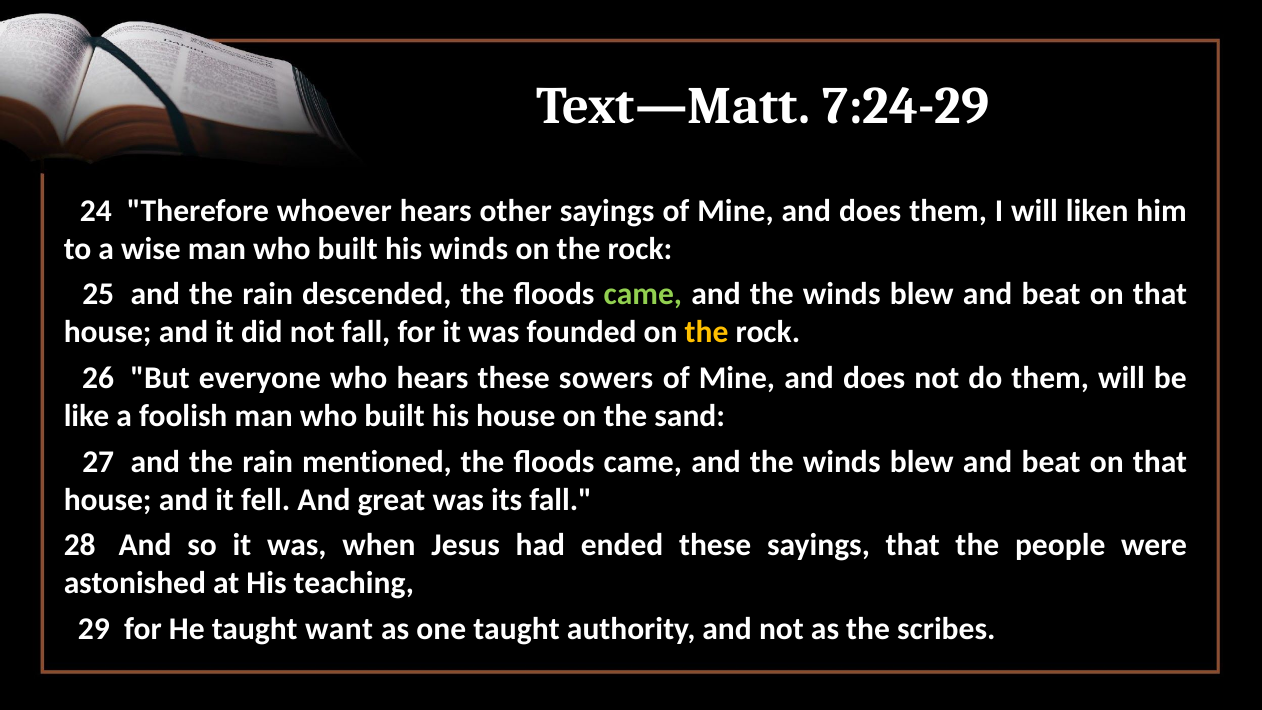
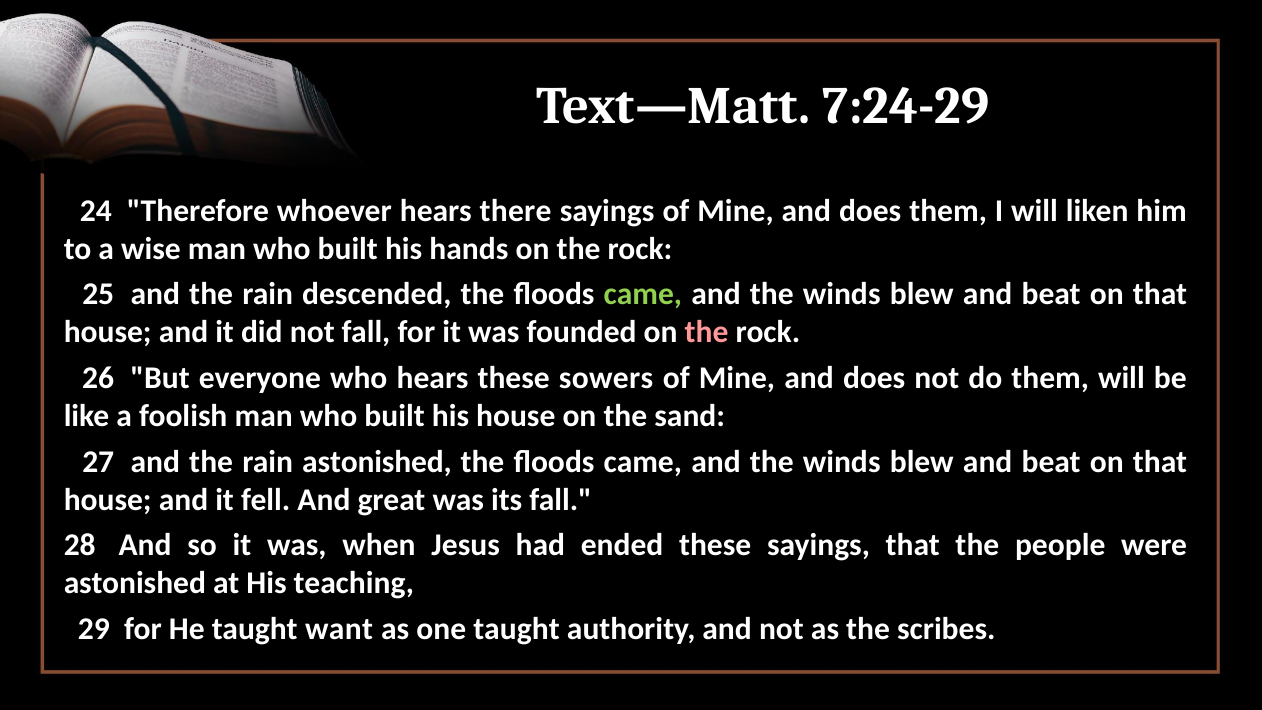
other: other -> there
his winds: winds -> hands
the at (707, 332) colour: yellow -> pink
rain mentioned: mentioned -> astonished
